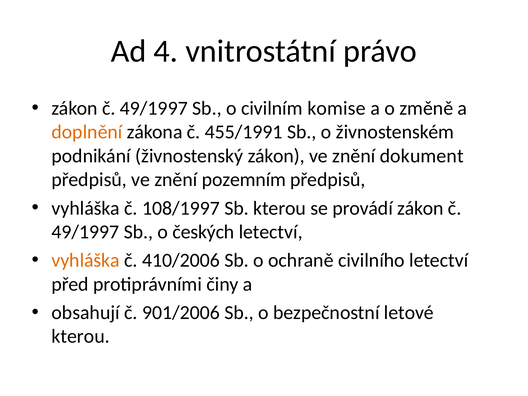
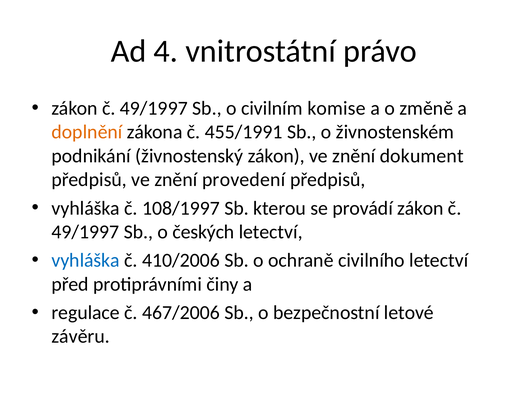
pozemním: pozemním -> provedení
vyhláška at (86, 260) colour: orange -> blue
obsahují: obsahují -> regulace
901/2006: 901/2006 -> 467/2006
kterou at (81, 336): kterou -> závěru
